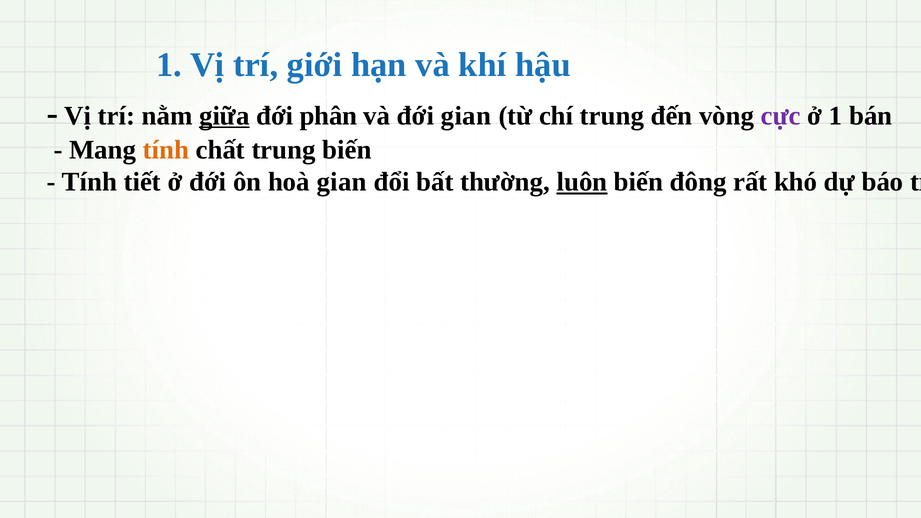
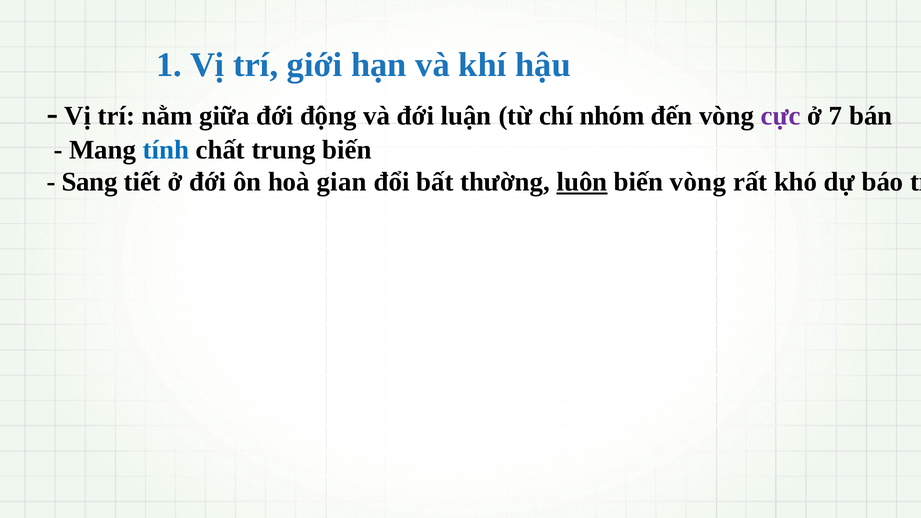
giữa underline: present -> none
phân: phân -> động
đới gian: gian -> luận
chí trung: trung -> nhóm
ở 1: 1 -> 7
tính at (166, 150) colour: orange -> blue
Tính at (90, 182): Tính -> Sang
biến đông: đông -> vòng
